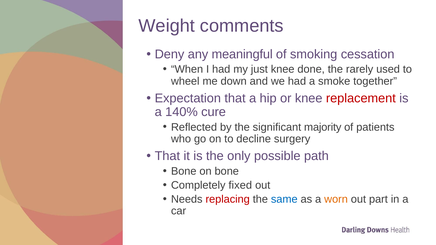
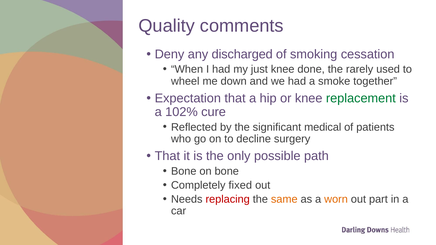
Weight: Weight -> Quality
meaningful: meaningful -> discharged
replacement colour: red -> green
140%: 140% -> 102%
majority: majority -> medical
same colour: blue -> orange
